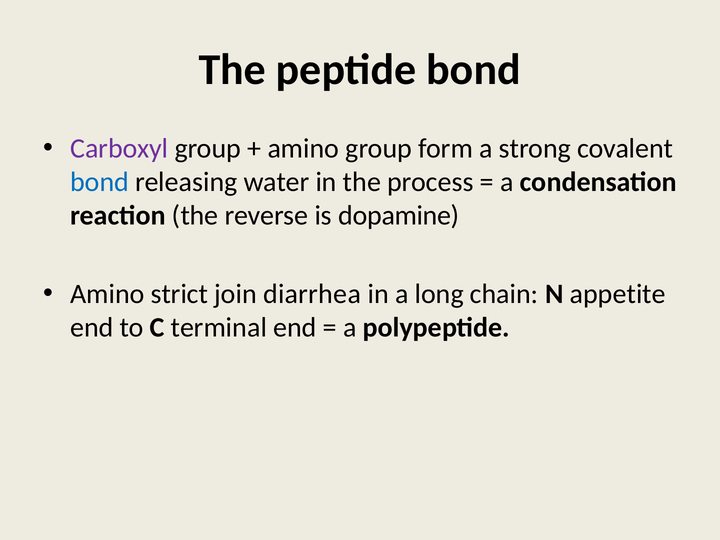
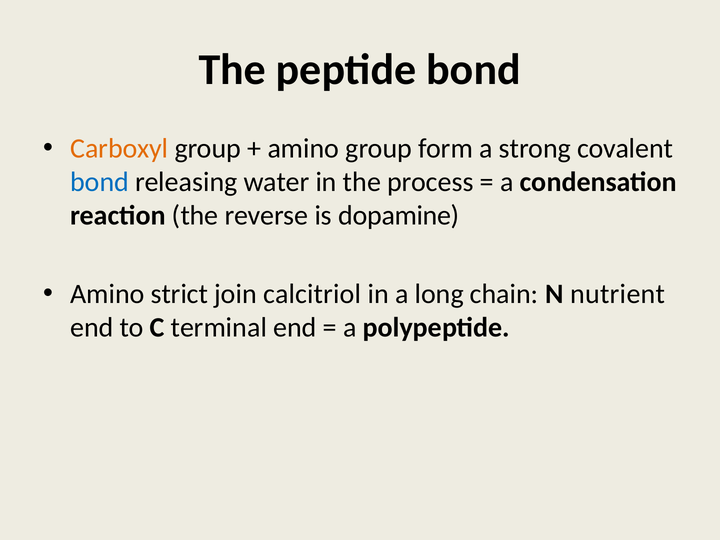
Carboxyl colour: purple -> orange
diarrhea: diarrhea -> calcitriol
appetite: appetite -> nutrient
